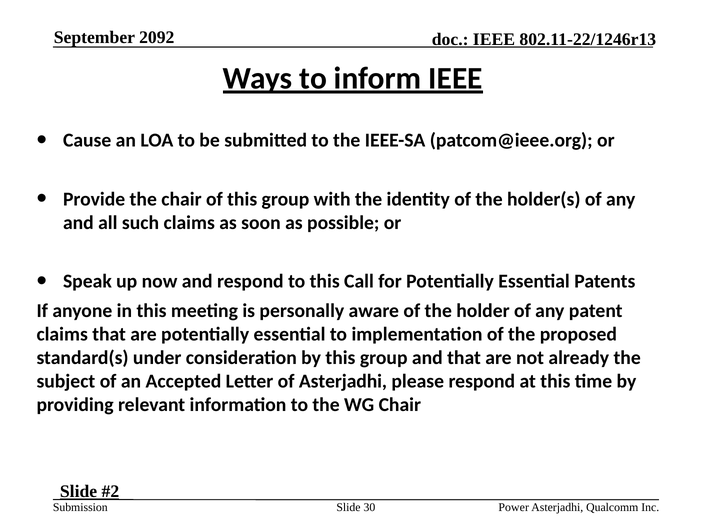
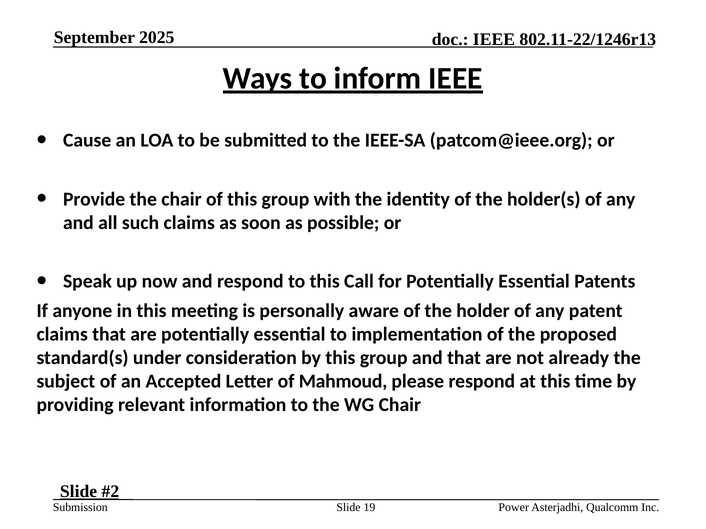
2092: 2092 -> 2025
of Asterjadhi: Asterjadhi -> Mahmoud
30: 30 -> 19
